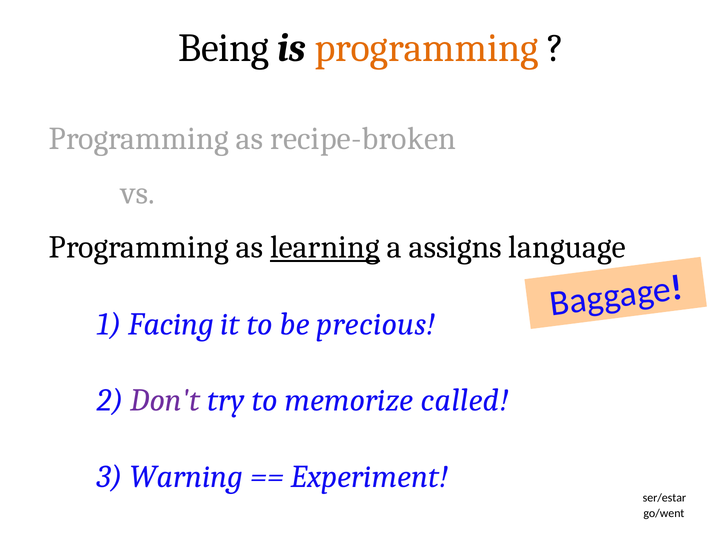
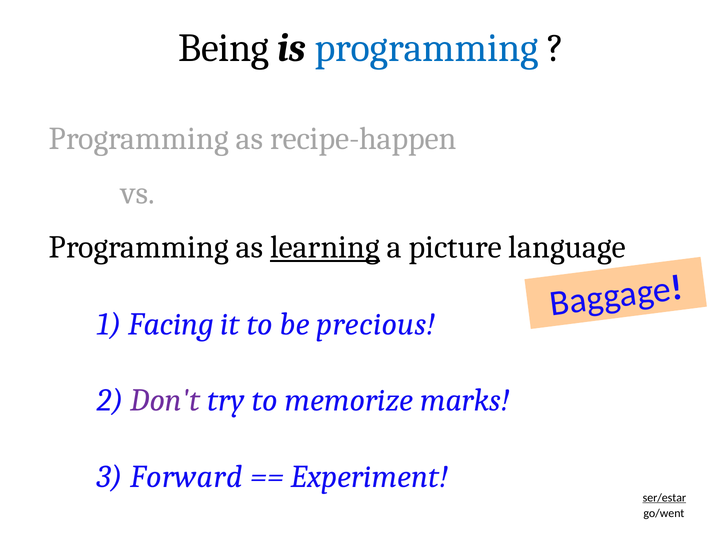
programming at (427, 48) colour: orange -> blue
recipe-broken: recipe-broken -> recipe-happen
assigns: assigns -> picture
called: called -> marks
Warning: Warning -> Forward
ser/estar underline: none -> present
